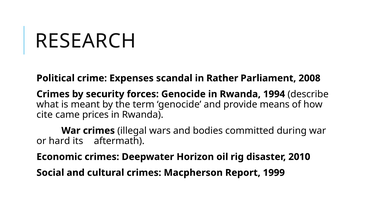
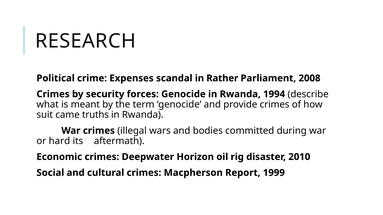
provide means: means -> crimes
cite: cite -> suit
prices: prices -> truths
